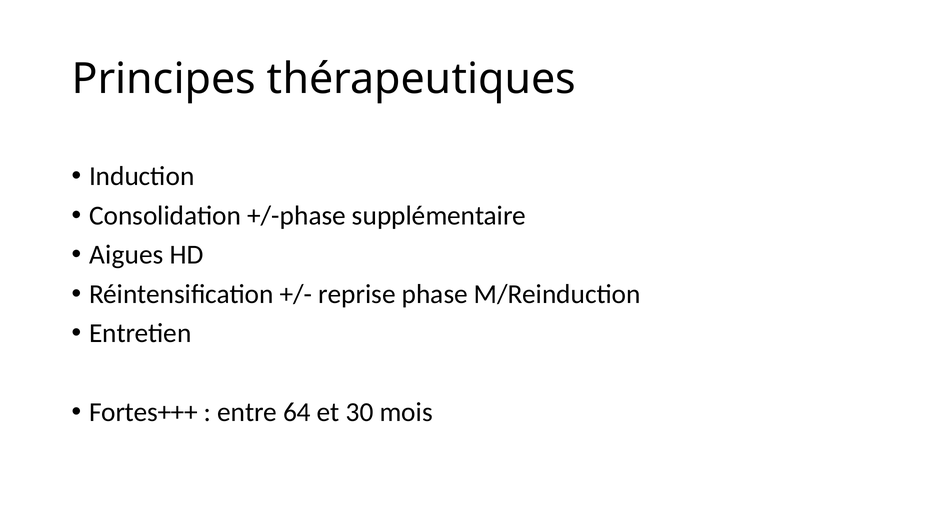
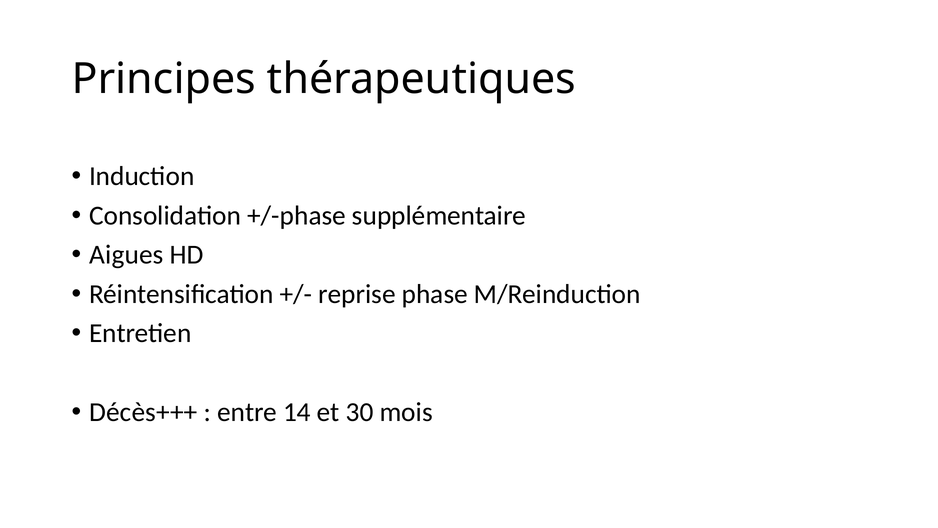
Fortes+++: Fortes+++ -> Décès+++
64: 64 -> 14
